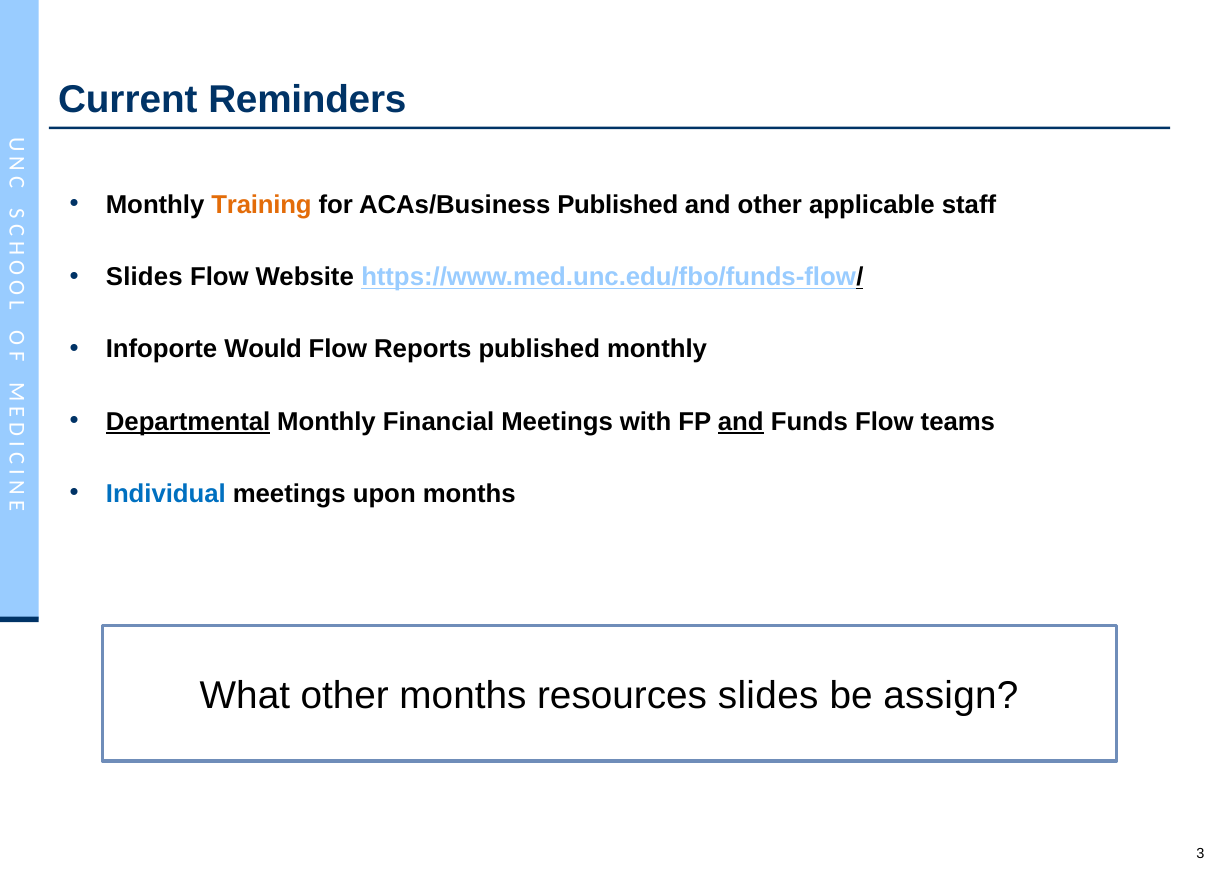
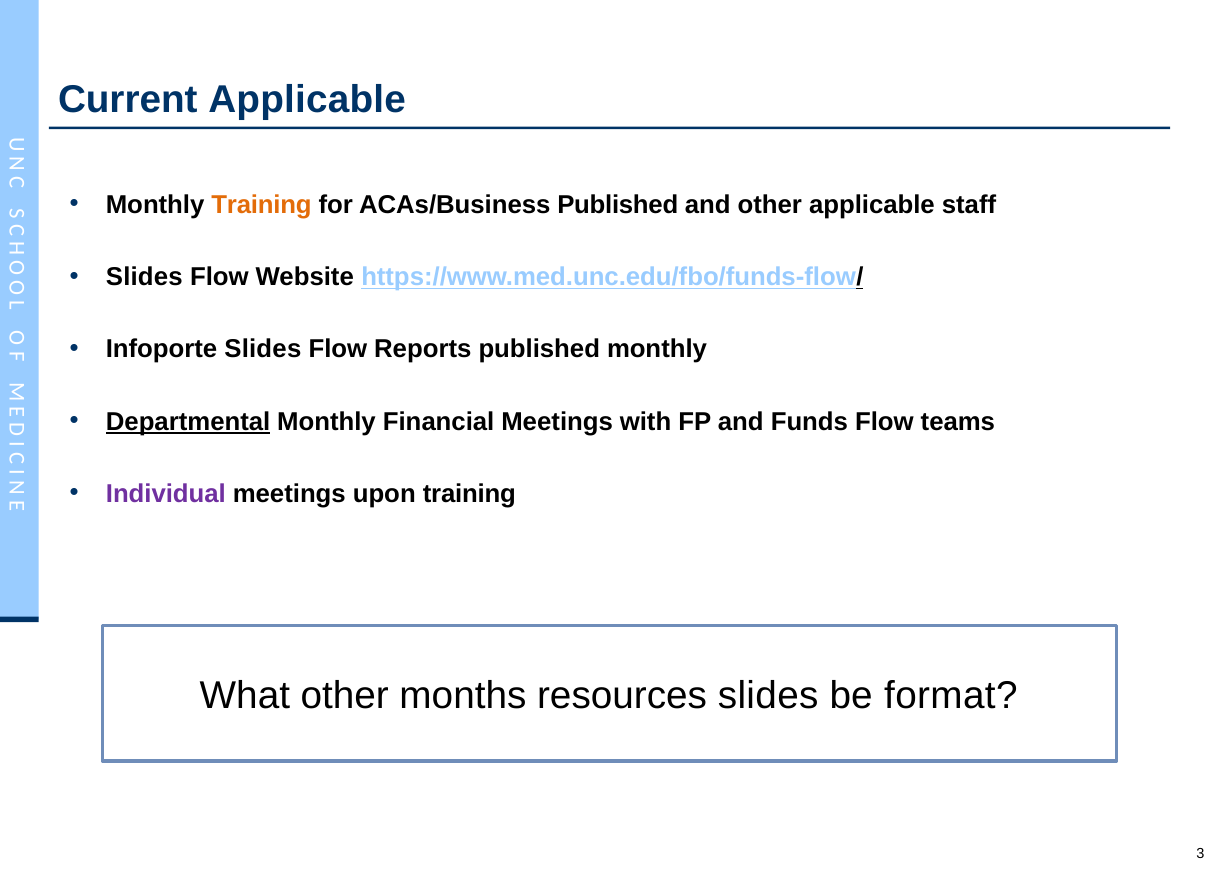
Current Reminders: Reminders -> Applicable
Infoporte Would: Would -> Slides
and at (741, 422) underline: present -> none
Individual colour: blue -> purple
upon months: months -> training
assign: assign -> format
